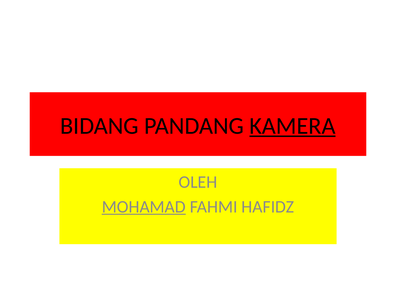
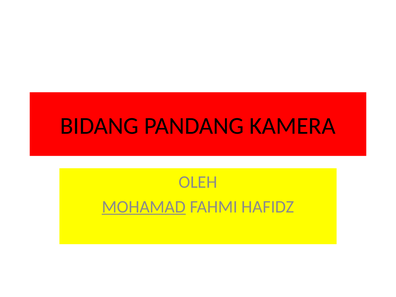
KAMERA underline: present -> none
